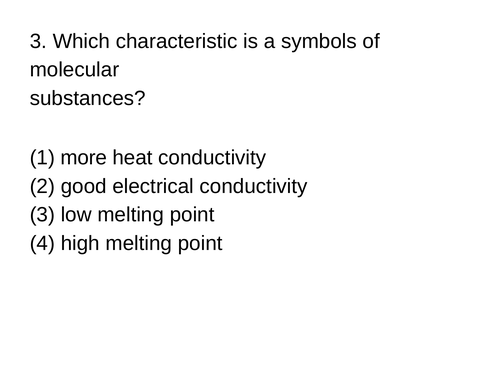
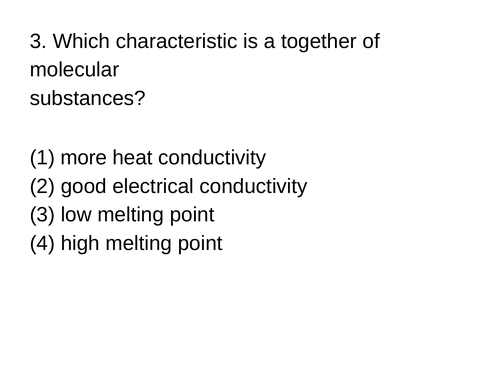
symbols: symbols -> together
